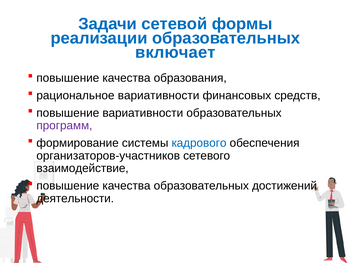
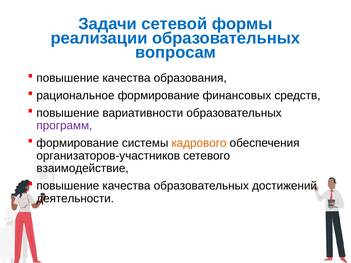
включает: включает -> вопросам
рациональное вариативности: вариативности -> формирование
кадрового colour: blue -> orange
